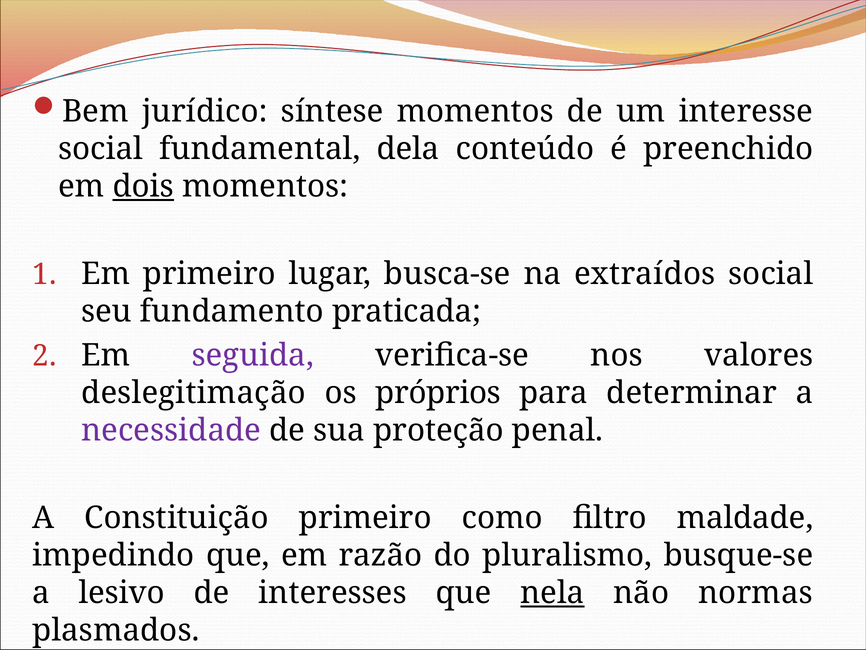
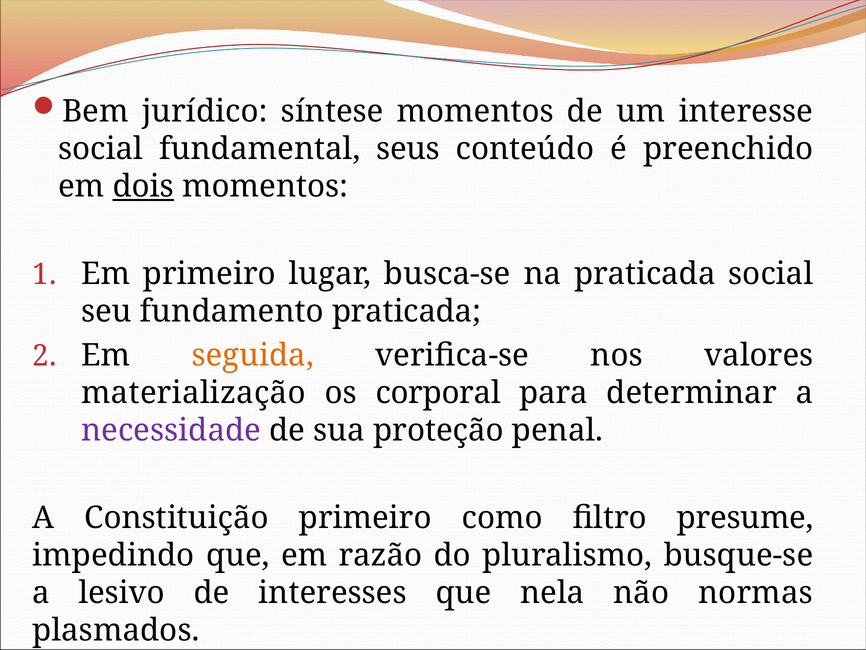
dela: dela -> seus
na extraídos: extraídos -> praticada
seguida colour: purple -> orange
deslegitimação: deslegitimação -> materialização
próprios: próprios -> corporal
maldade: maldade -> presume
nela underline: present -> none
